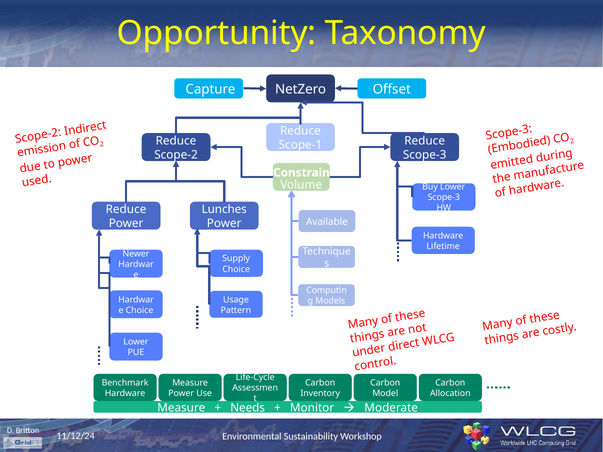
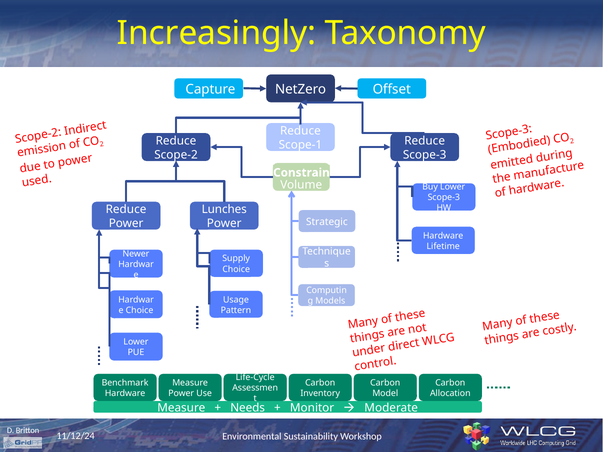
Opportunity: Opportunity -> Increasingly
Available: Available -> Strategic
